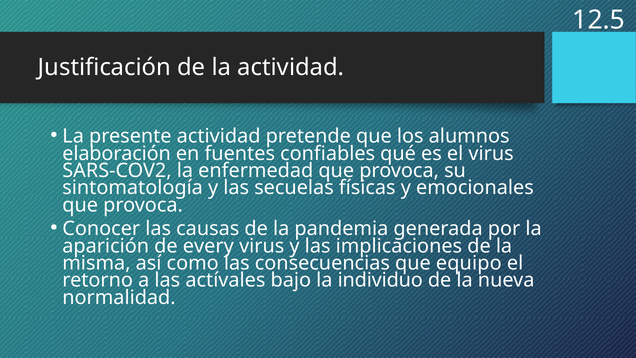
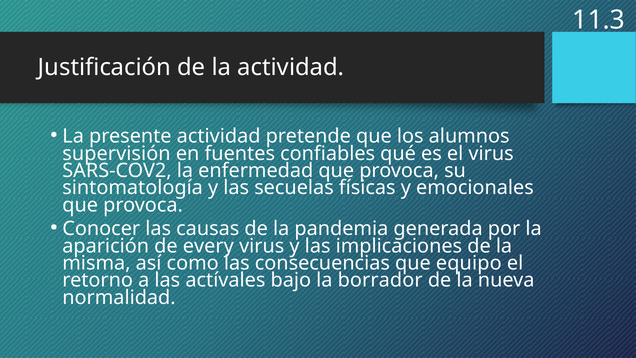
12.5: 12.5 -> 11.3
elaboración: elaboración -> supervisión
individuo: individuo -> borrador
